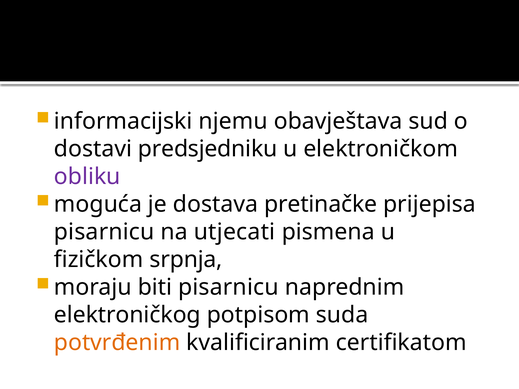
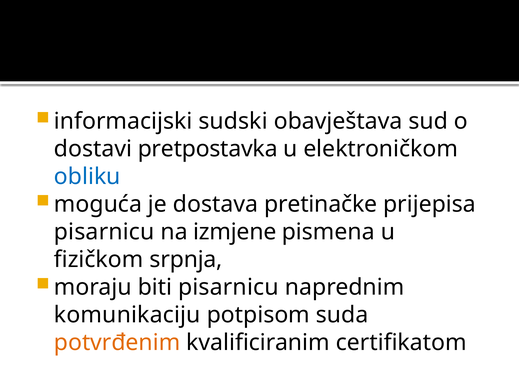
njemu: njemu -> sudski
predsjedniku: predsjedniku -> pretpostavka
obliku colour: purple -> blue
utjecati: utjecati -> izmjene
elektroničkog: elektroničkog -> komunikaciju
